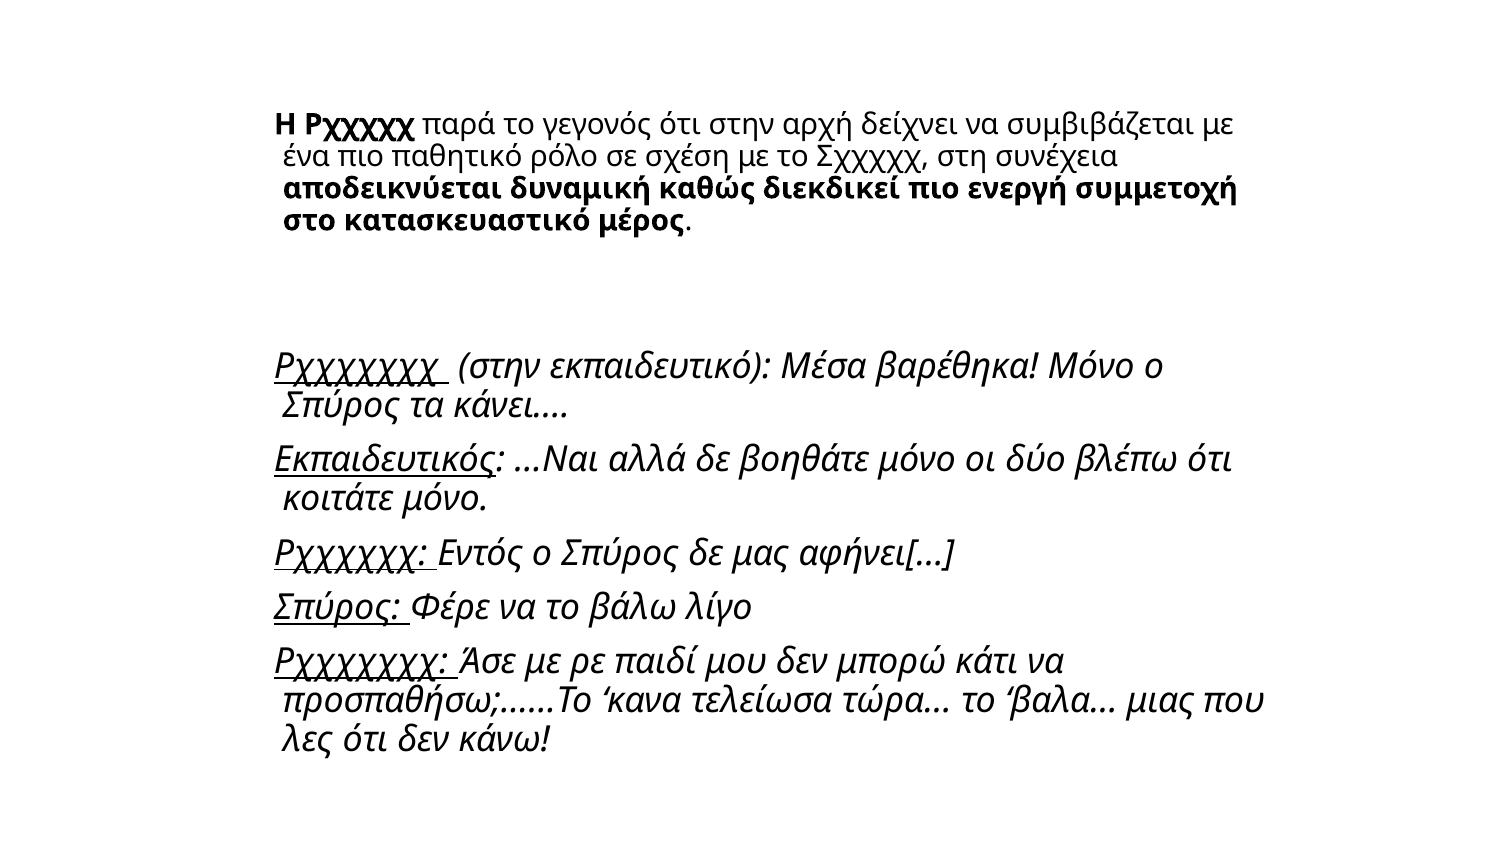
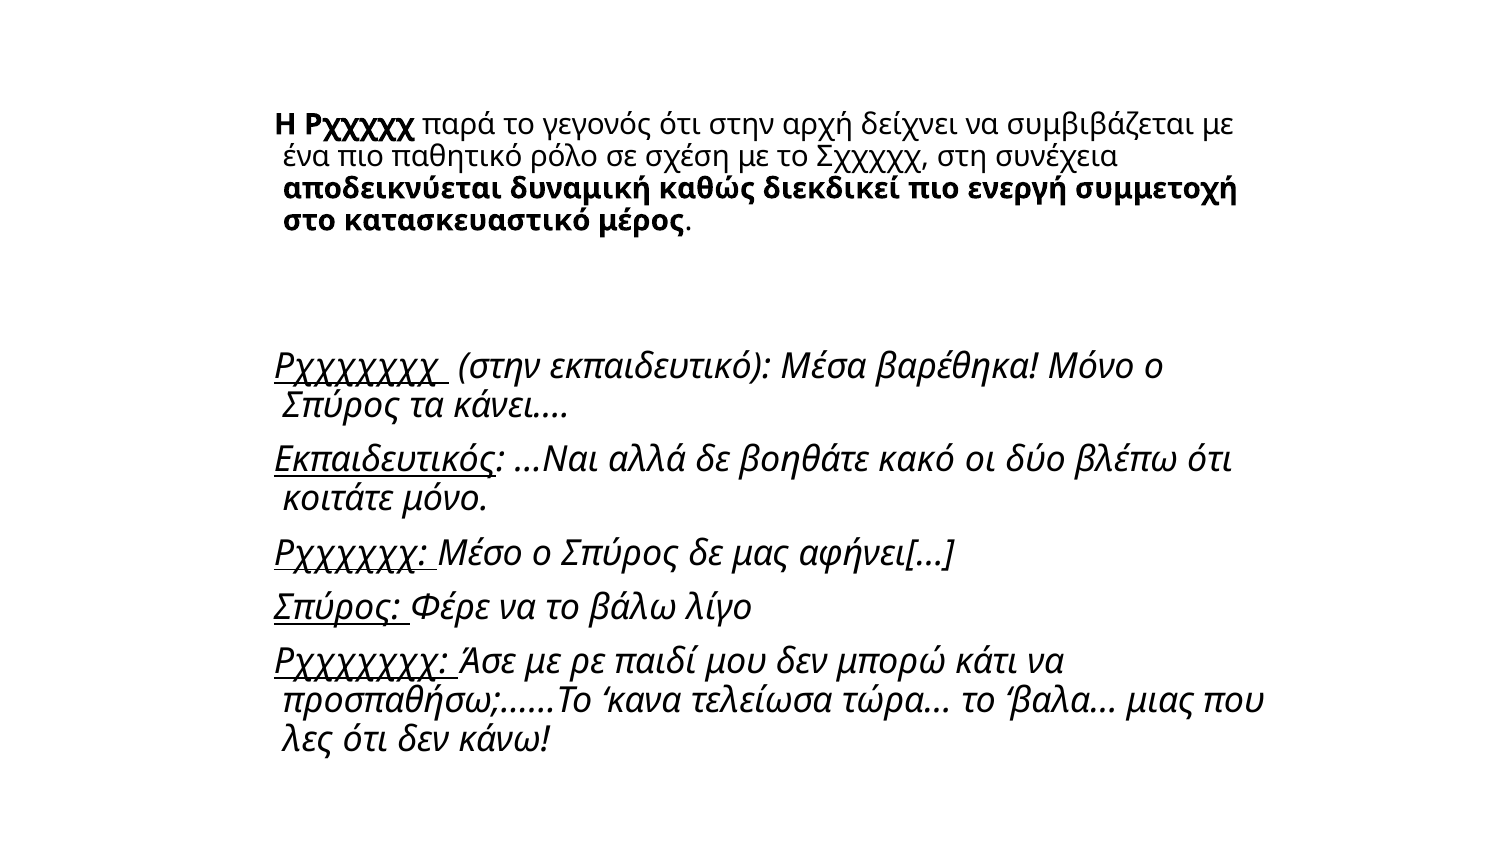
βοηθάτε μόνο: μόνο -> κακό
Εντός: Εντός -> Μέσο
